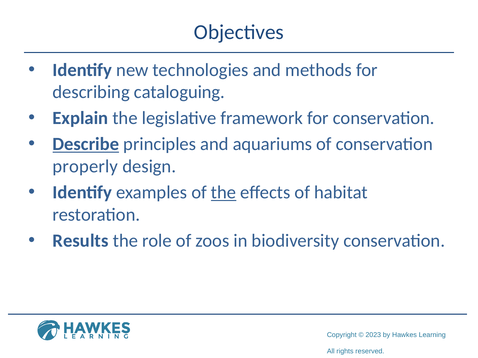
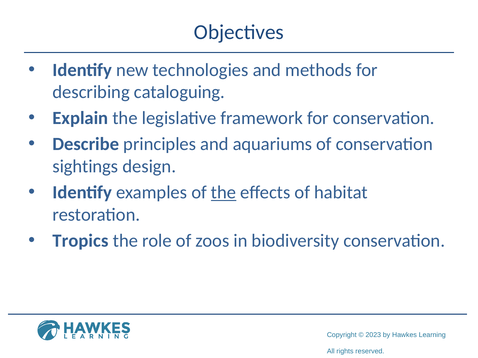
Describe underline: present -> none
properly: properly -> sightings
Results: Results -> Tropics
